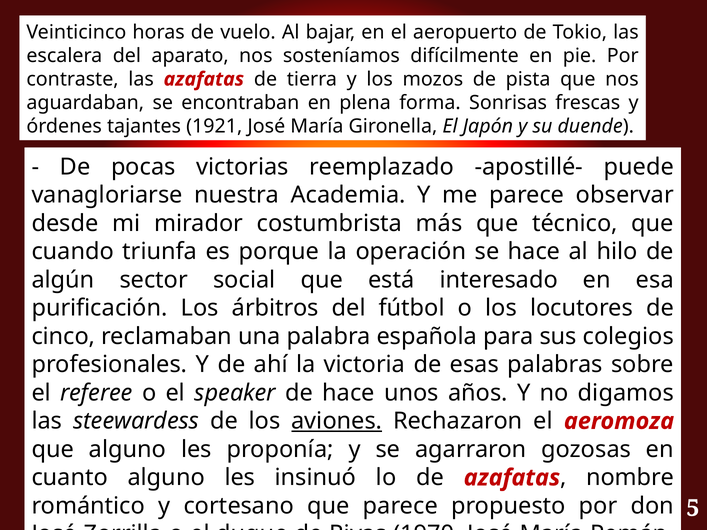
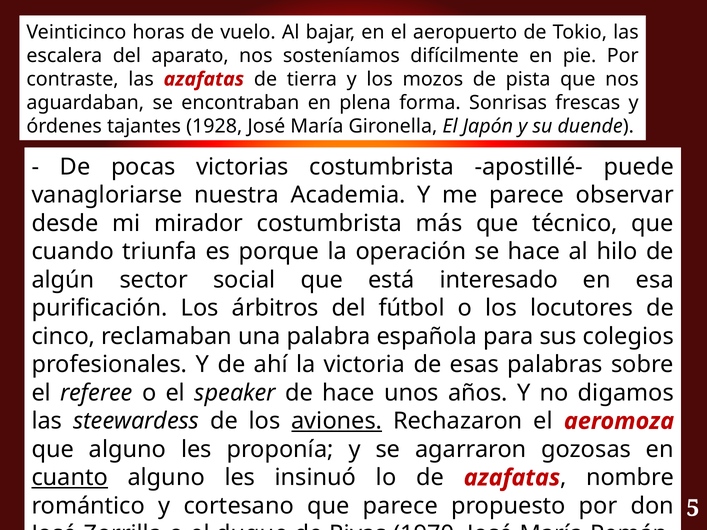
1921: 1921 -> 1928
victorias reemplazado: reemplazado -> costumbrista
cuanto underline: none -> present
